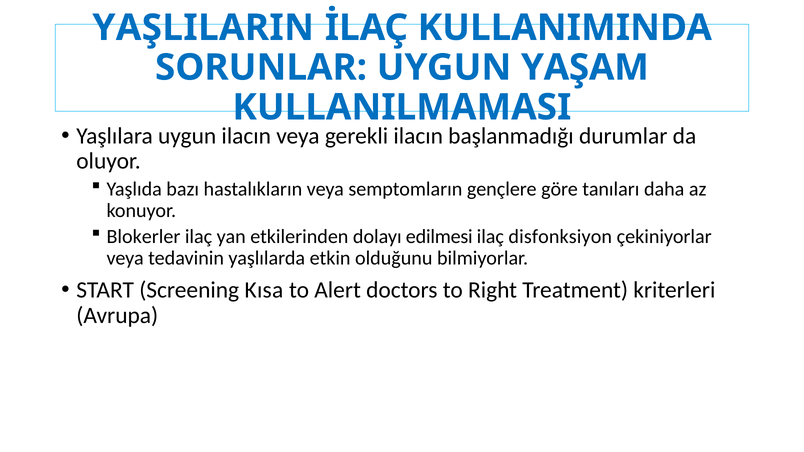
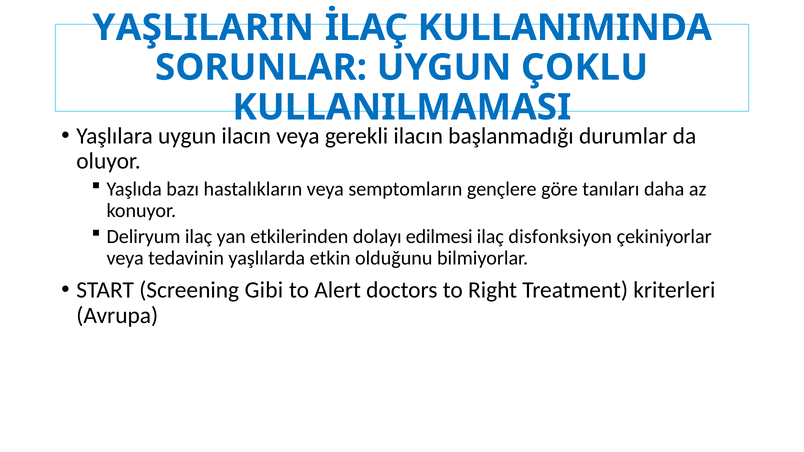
YAŞAM: YAŞAM -> ÇOKLU
Blokerler: Blokerler -> Deliryum
Kısa: Kısa -> Gibi
